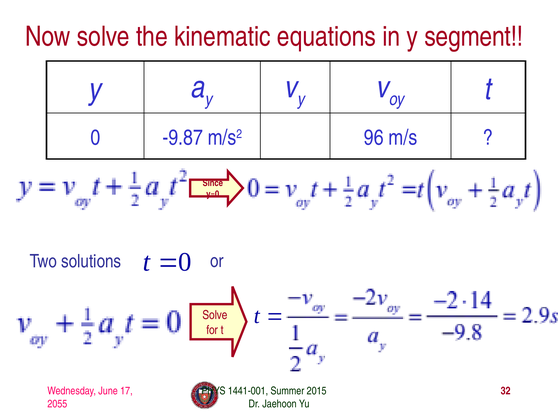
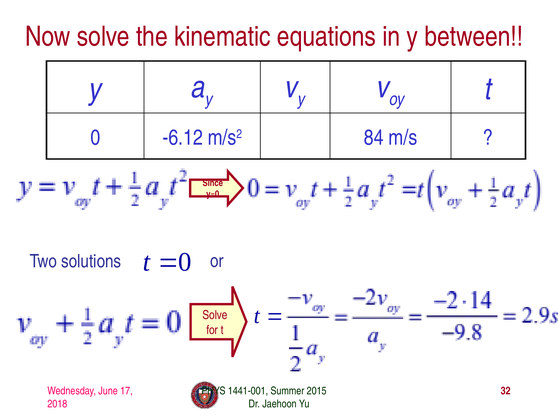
segment: segment -> between
-9.87: -9.87 -> -6.12
96: 96 -> 84
2055: 2055 -> 2018
